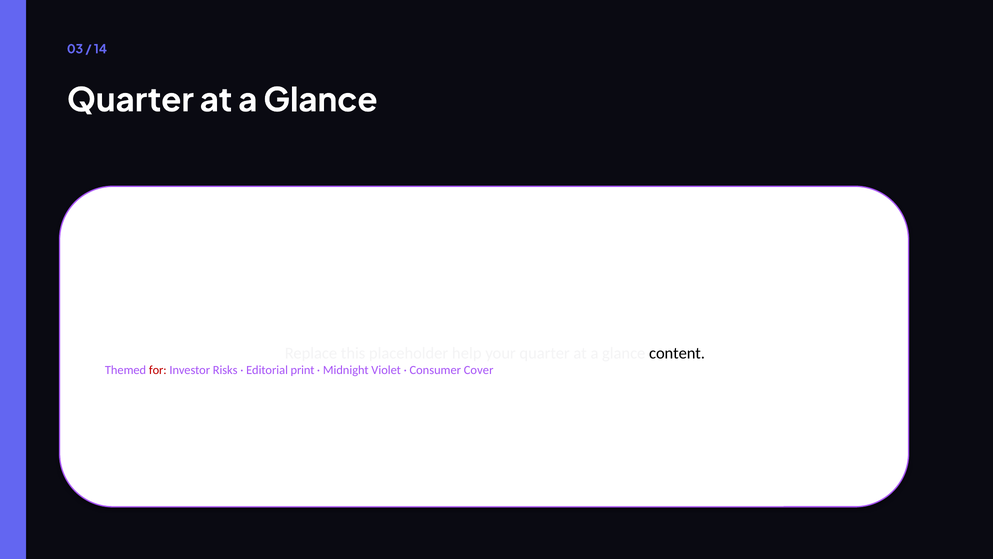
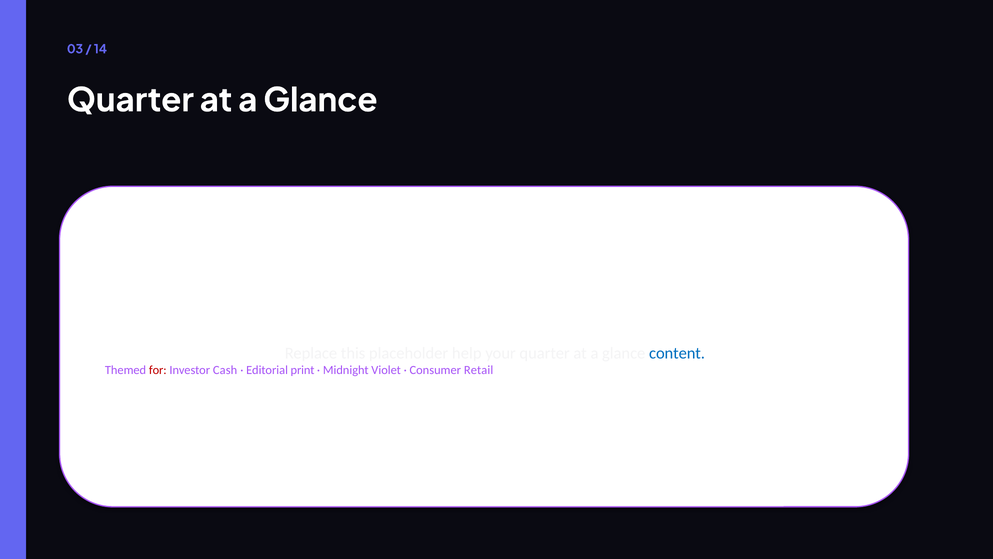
content colour: black -> blue
Risks: Risks -> Cash
Cover: Cover -> Retail
